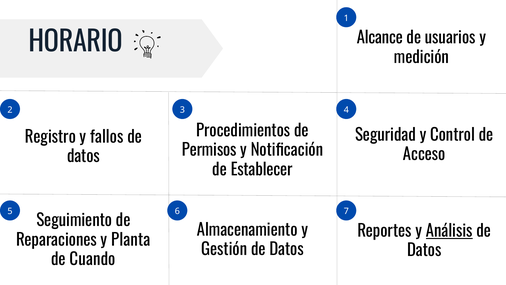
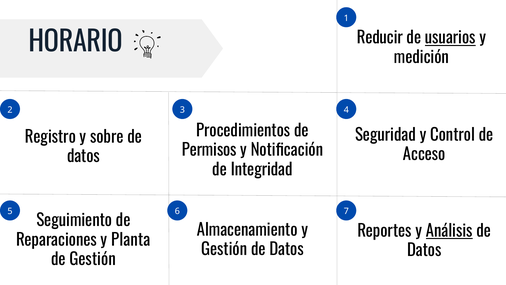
Alcance: Alcance -> Reducir
usuarios underline: none -> present
fallos: fallos -> sobre
Establecer: Establecer -> Integridad
de Cuando: Cuando -> Gestión
